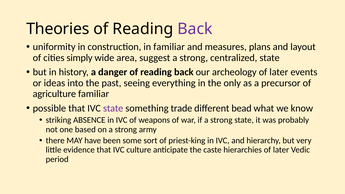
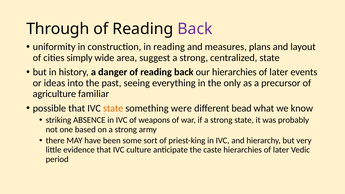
Theories: Theories -> Through
in familiar: familiar -> reading
our archeology: archeology -> hierarchies
state at (113, 108) colour: purple -> orange
trade: trade -> were
